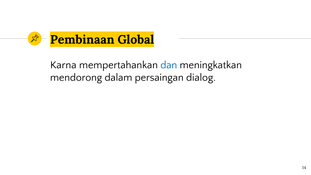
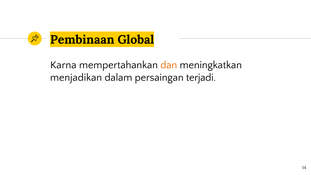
dan colour: blue -> orange
mendorong: mendorong -> menjadikan
dialog: dialog -> terjadi
